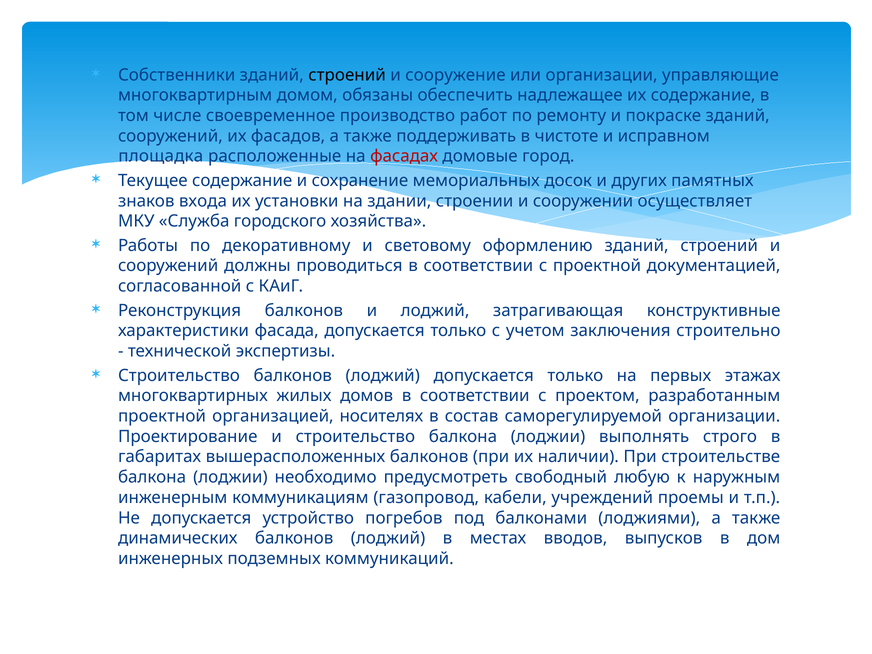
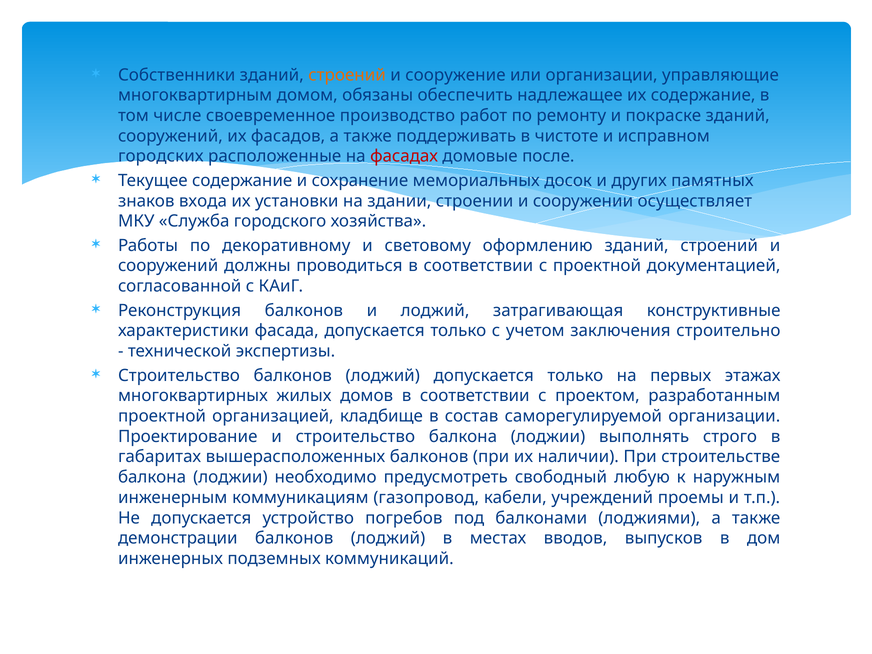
строений at (347, 75) colour: black -> orange
площадка: площадка -> городских
город: город -> после
носителях: носителях -> кладбище
динамических: динамических -> демонстрации
